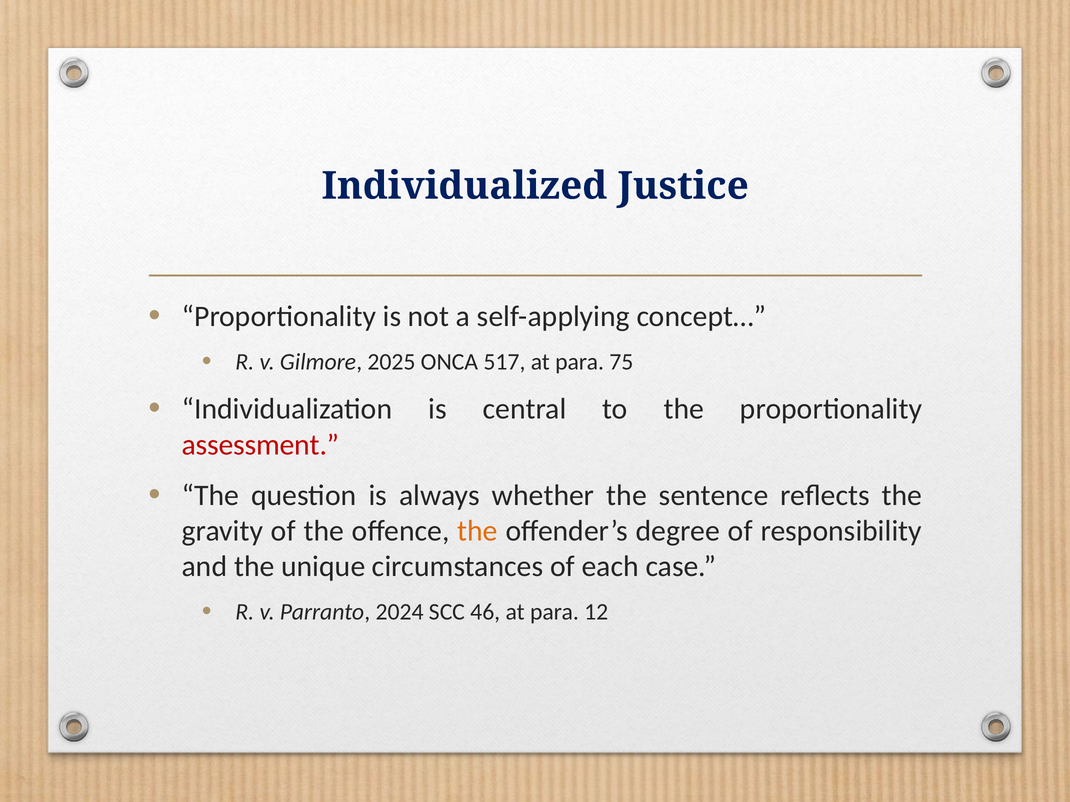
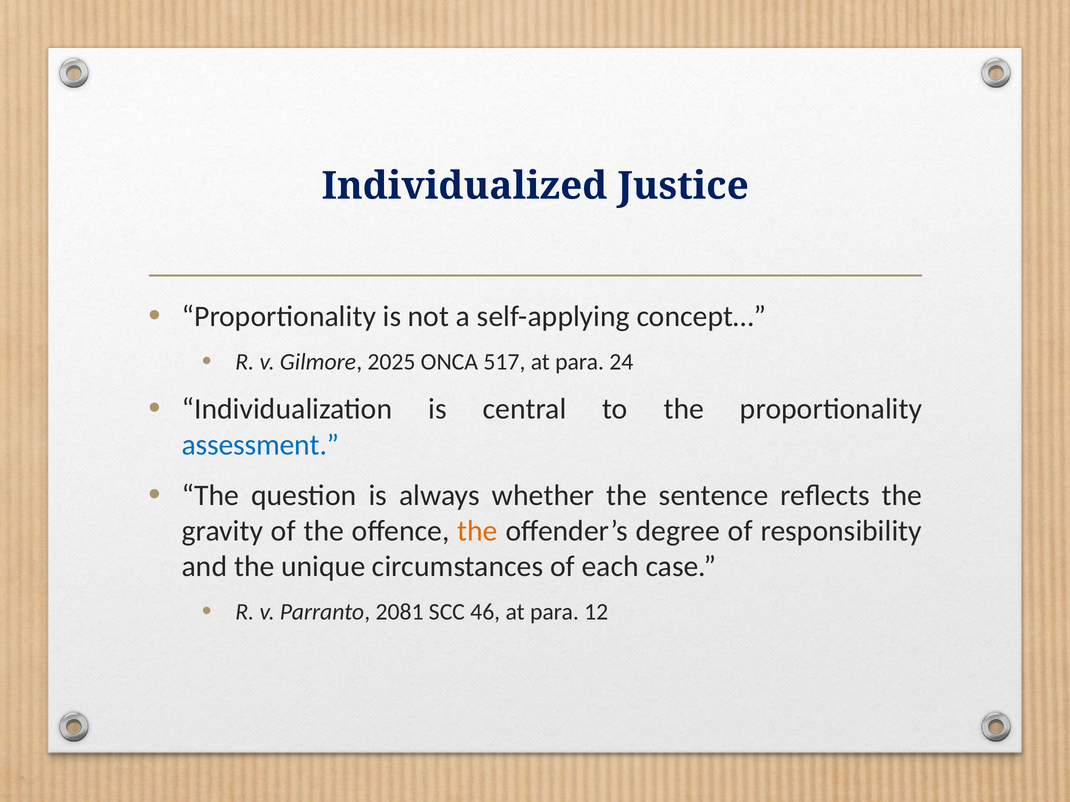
75: 75 -> 24
assessment colour: red -> blue
2024: 2024 -> 2081
